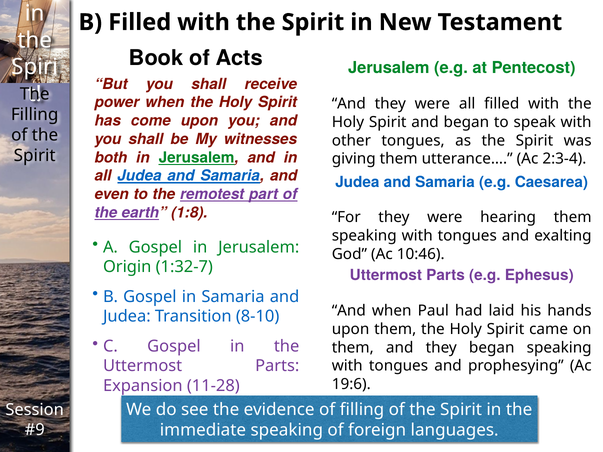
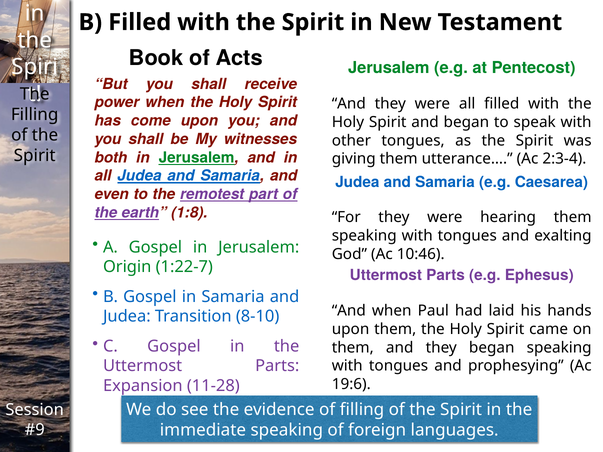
1:32-7: 1:32-7 -> 1:22-7
